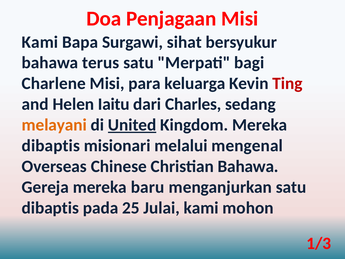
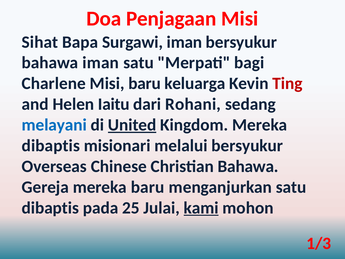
Kami at (40, 42): Kami -> Sihat
Surgawi sihat: sihat -> iman
bahawa terus: terus -> iman
Misi para: para -> baru
Charles: Charles -> Rohani
melayani colour: orange -> blue
melalui mengenal: mengenal -> bersyukur
kami at (201, 208) underline: none -> present
